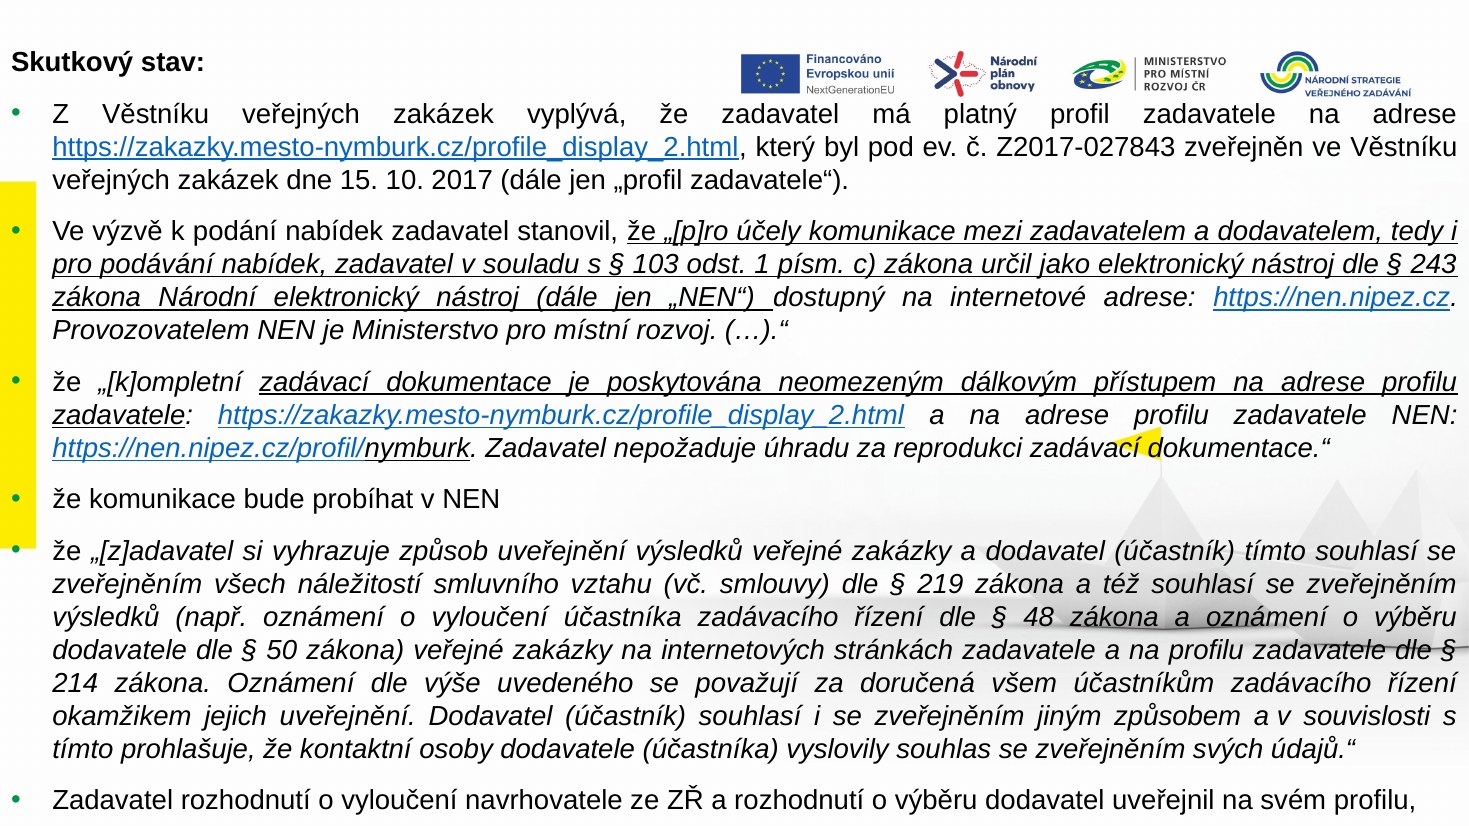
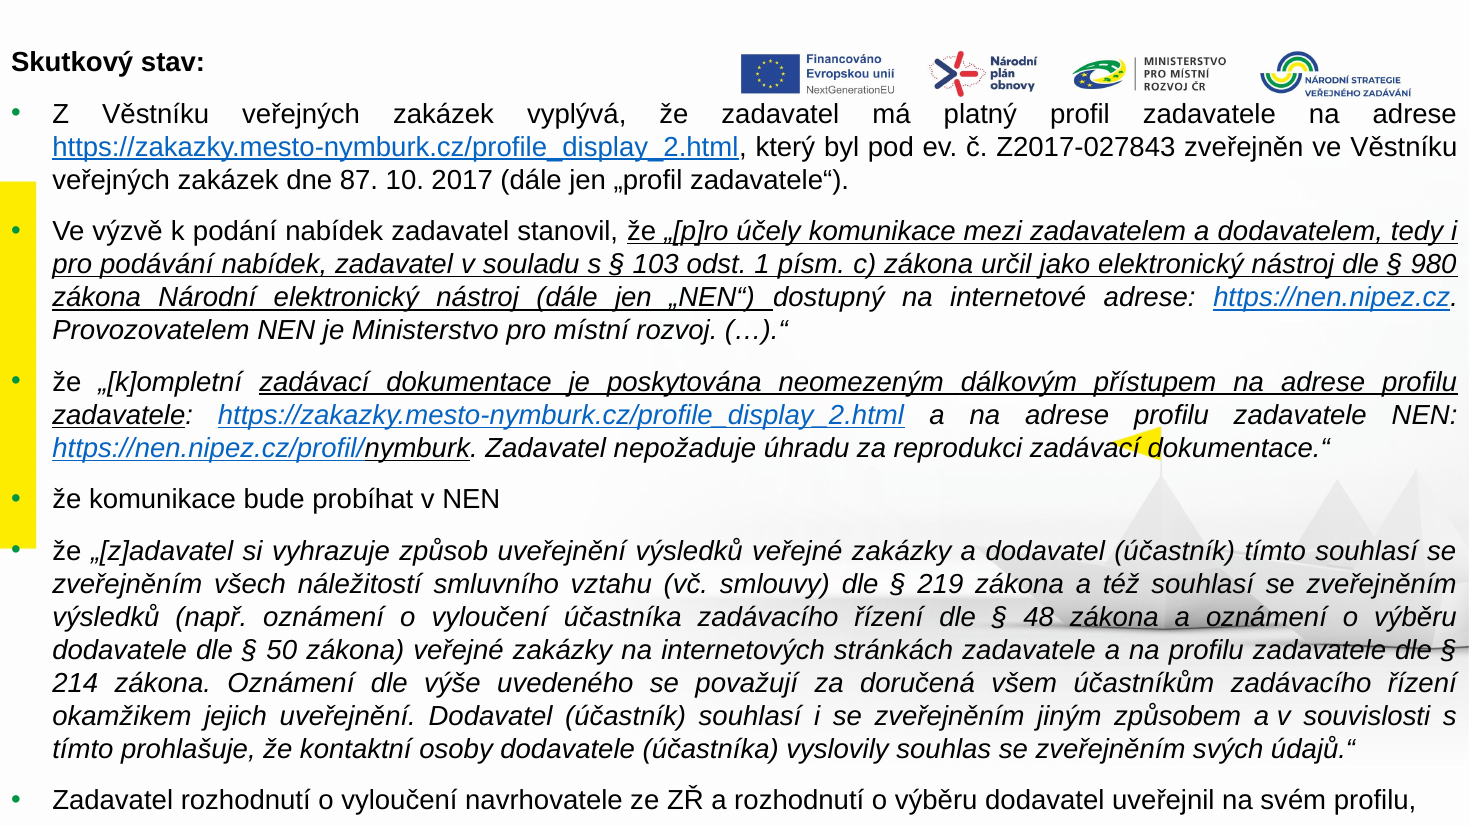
15: 15 -> 87
243: 243 -> 980
